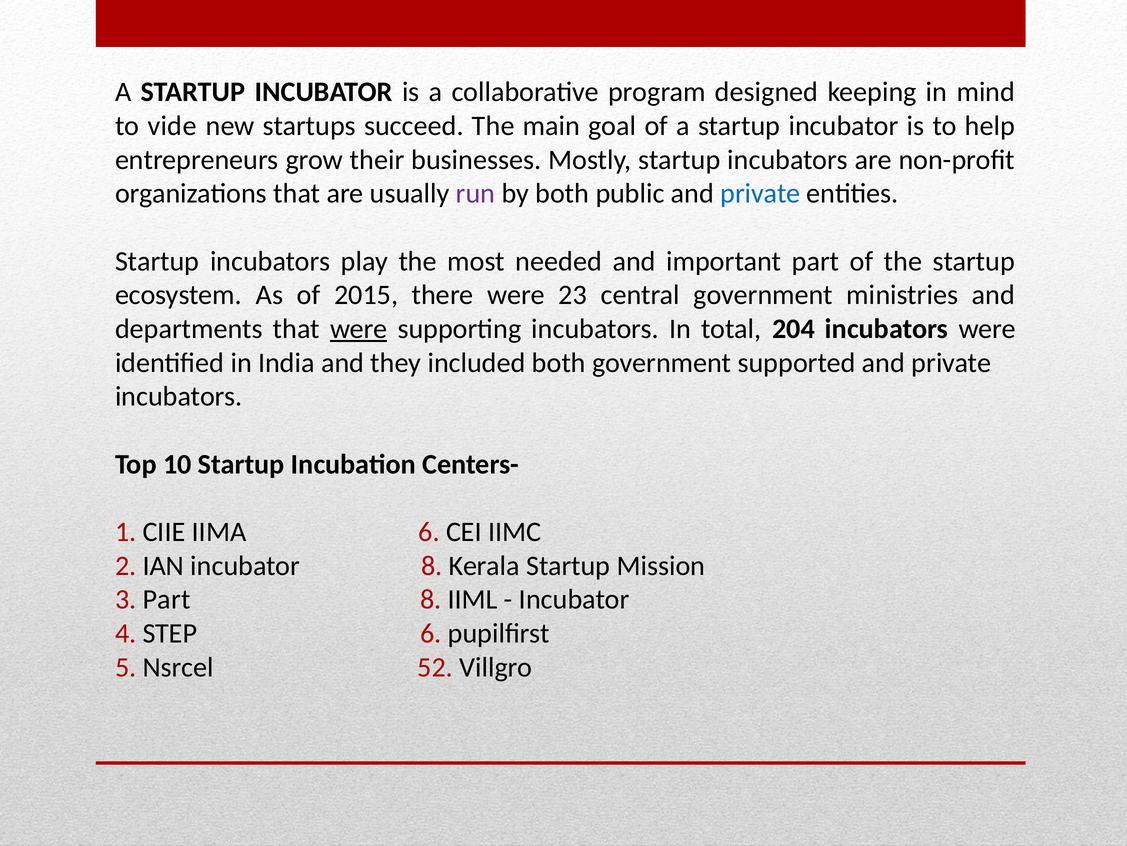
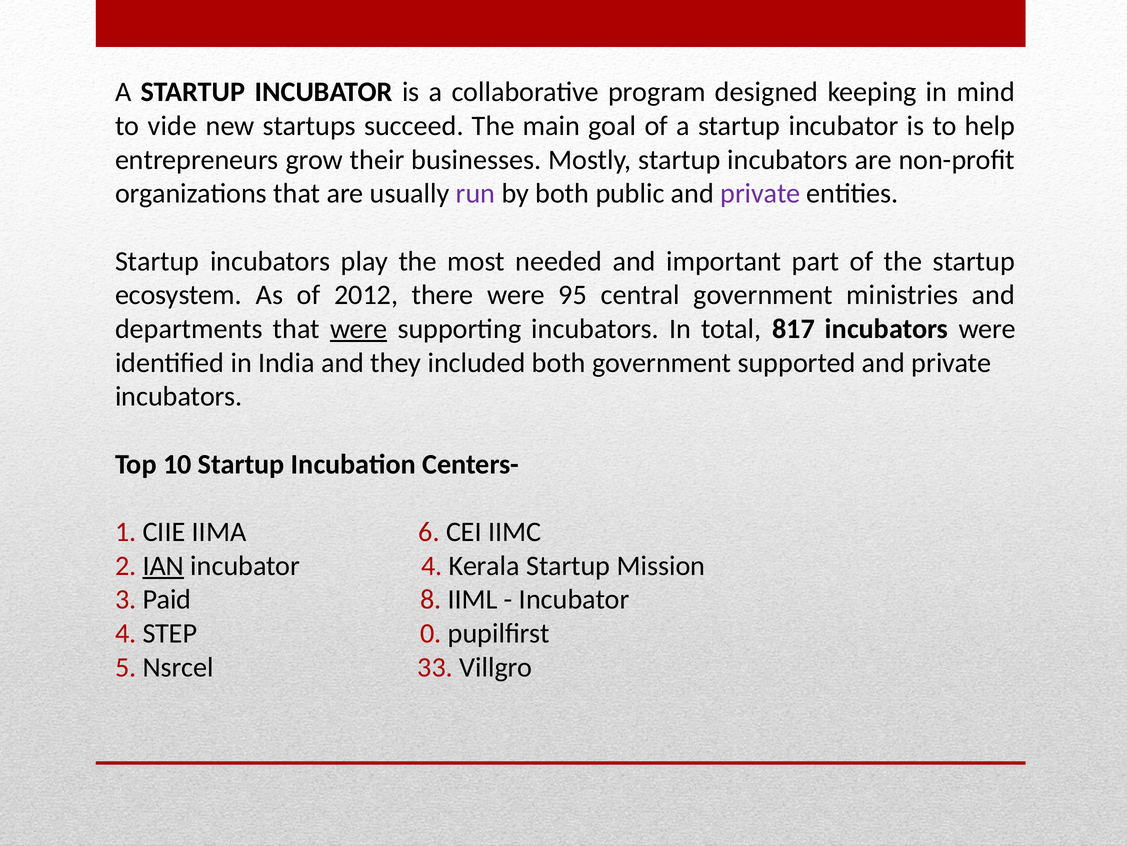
private at (760, 193) colour: blue -> purple
2015: 2015 -> 2012
23: 23 -> 95
204: 204 -> 817
IAN underline: none -> present
8 at (432, 565): 8 -> 4
3 Part: Part -> Paid
STEP 6: 6 -> 0
52: 52 -> 33
